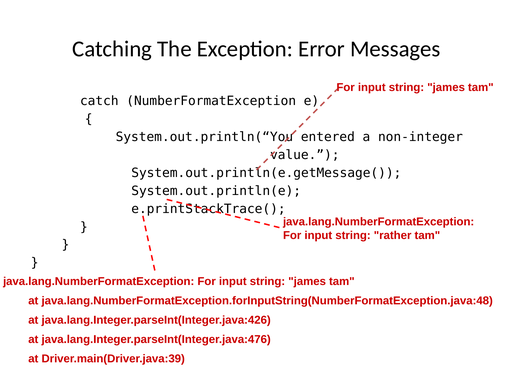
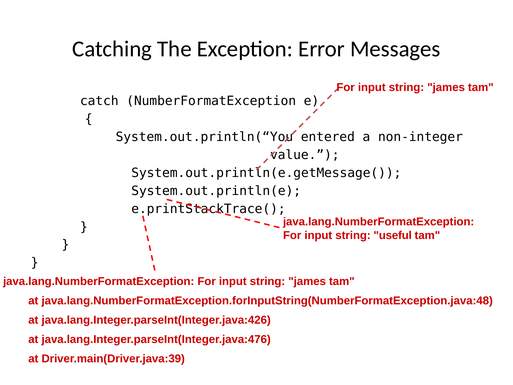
rather: rather -> useful
